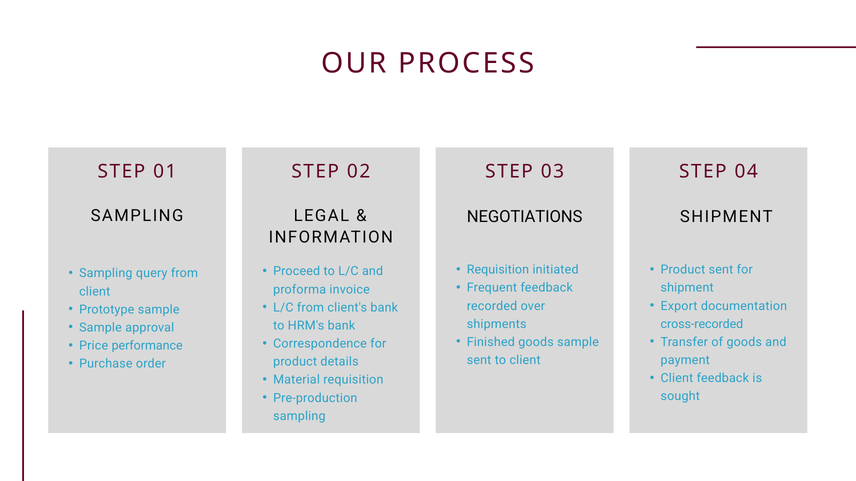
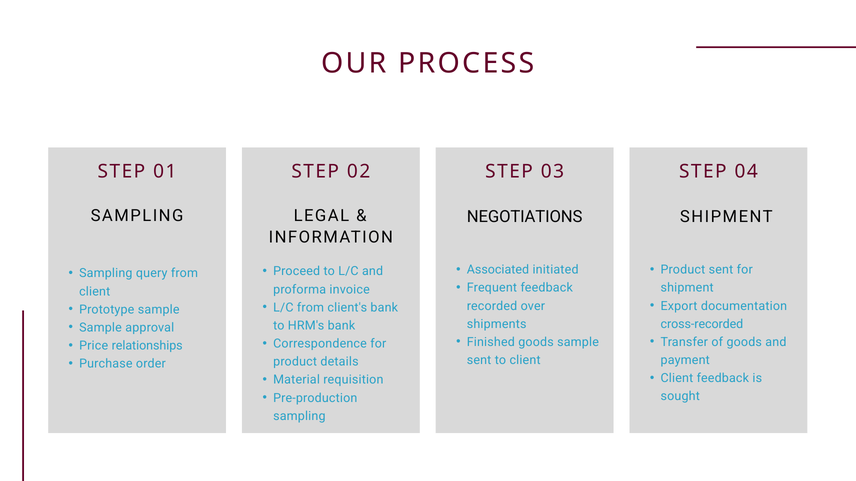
Requisition at (498, 270): Requisition -> Associated
performance: performance -> relationships
